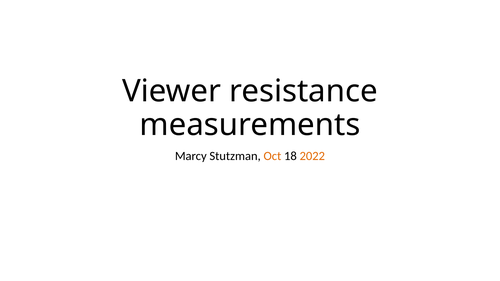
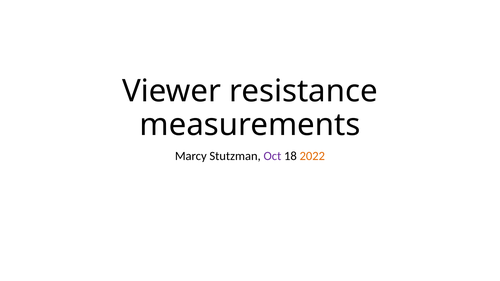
Oct colour: orange -> purple
